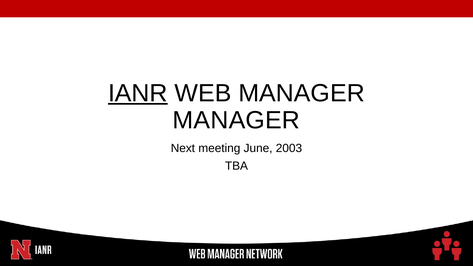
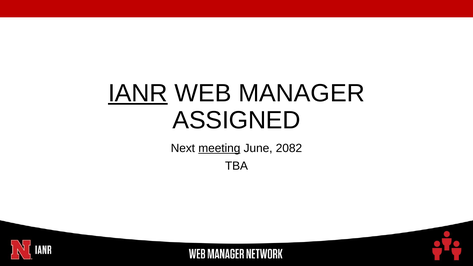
MANAGER at (236, 120): MANAGER -> ASSIGNED
meeting underline: none -> present
2003: 2003 -> 2082
